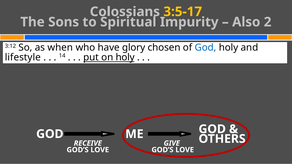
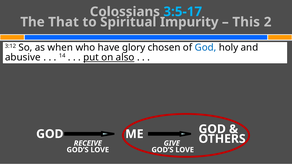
3:5-17 colour: yellow -> light blue
Sons: Sons -> That
Also: Also -> This
lifestyle: lifestyle -> abusive
on holy: holy -> also
